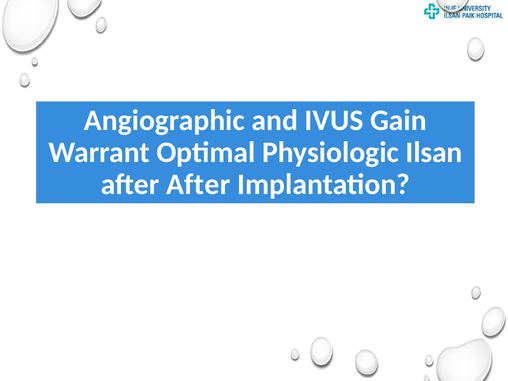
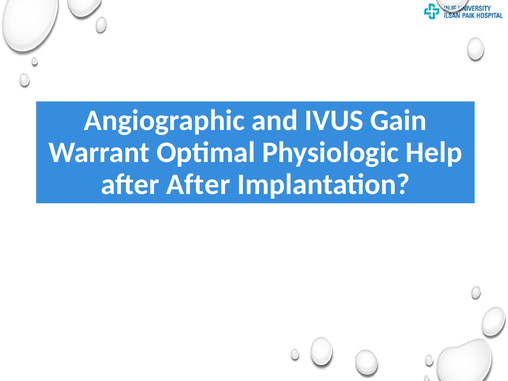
Ilsan: Ilsan -> Help
